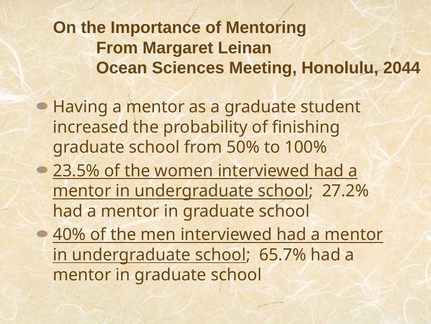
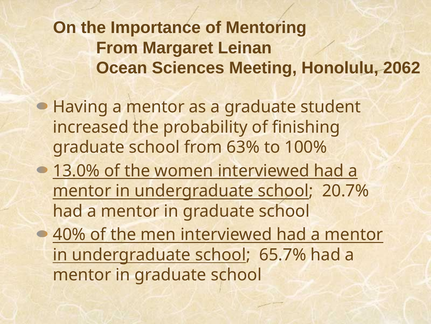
2044: 2044 -> 2062
50%: 50% -> 63%
23.5%: 23.5% -> 13.0%
27.2%: 27.2% -> 20.7%
